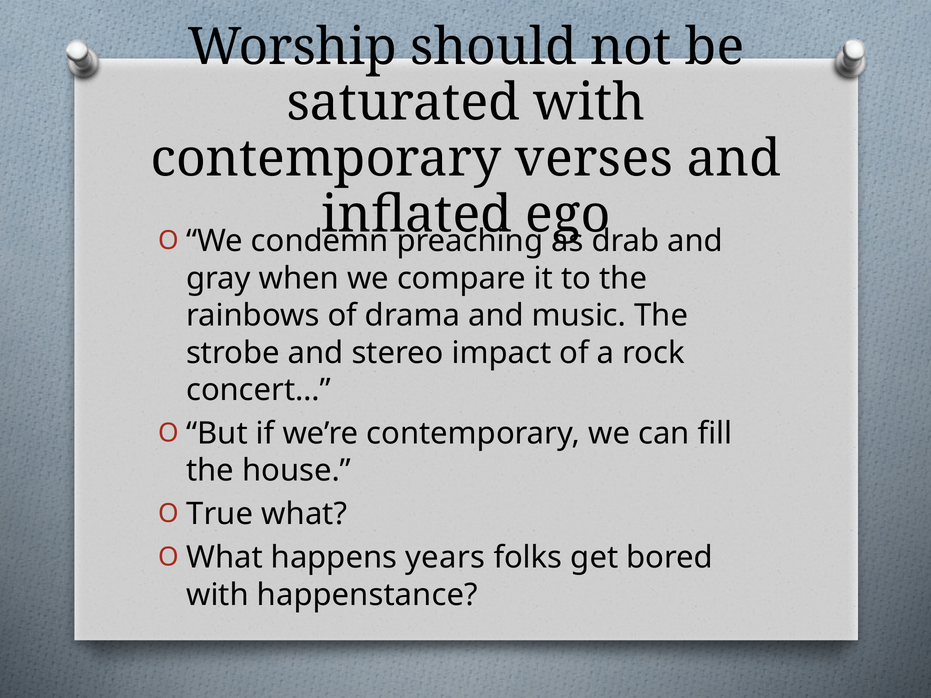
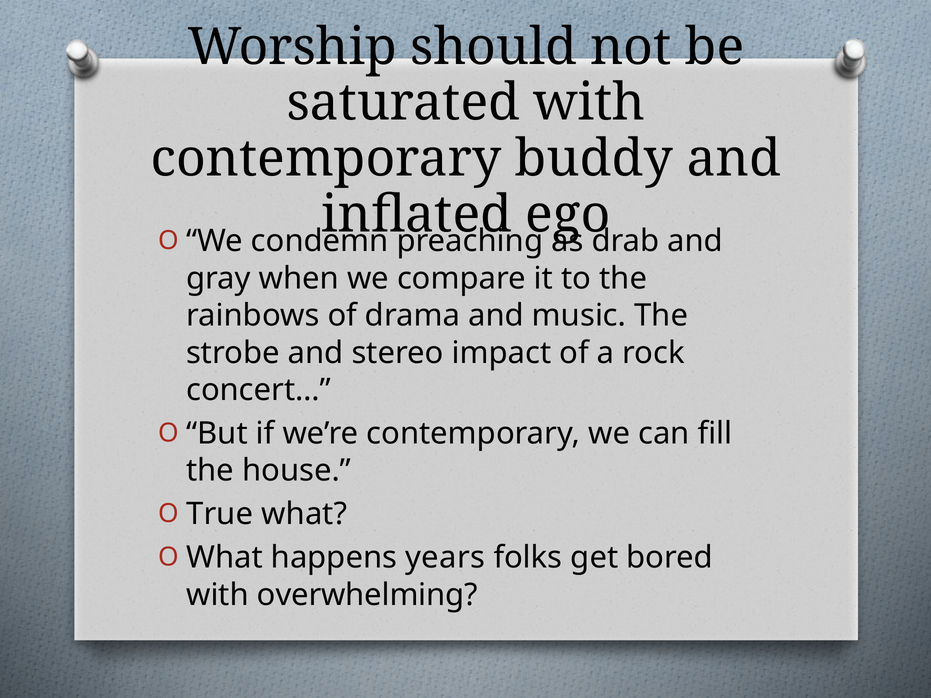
verses: verses -> buddy
happenstance: happenstance -> overwhelming
